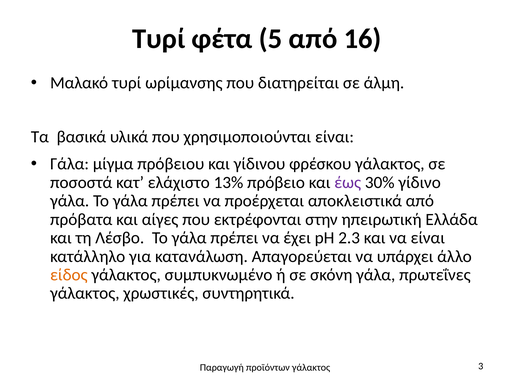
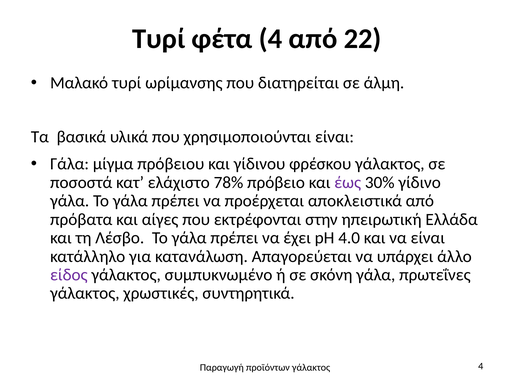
φέτα 5: 5 -> 4
16: 16 -> 22
13%: 13% -> 78%
2.3: 2.3 -> 4.0
είδος colour: orange -> purple
γάλακτος 3: 3 -> 4
